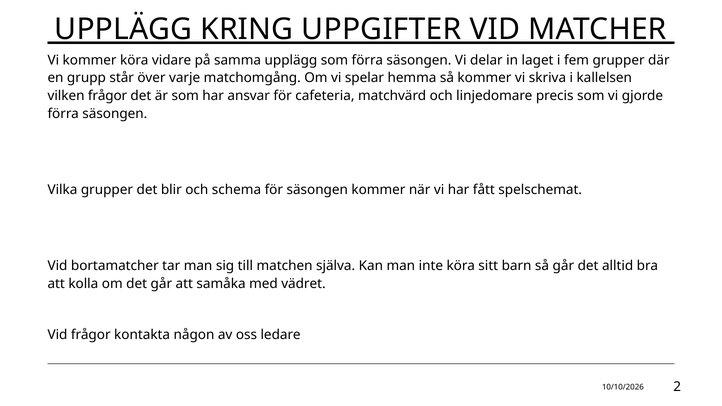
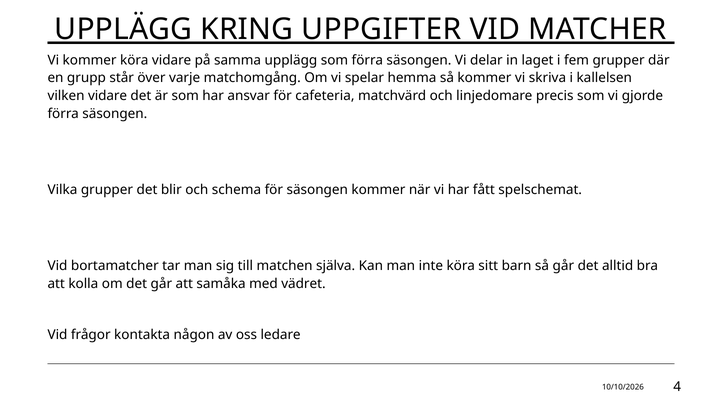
vilken frågor: frågor -> vidare
2: 2 -> 4
